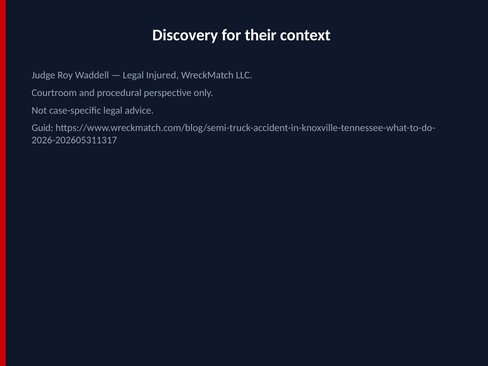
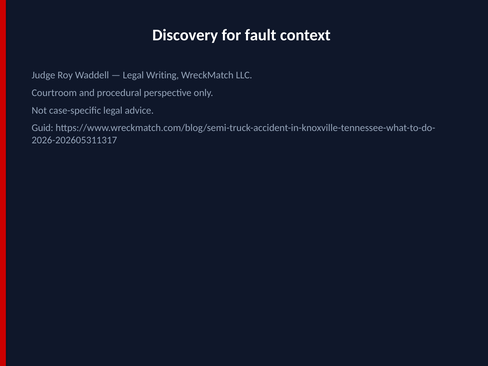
their: their -> fault
Injured: Injured -> Writing
